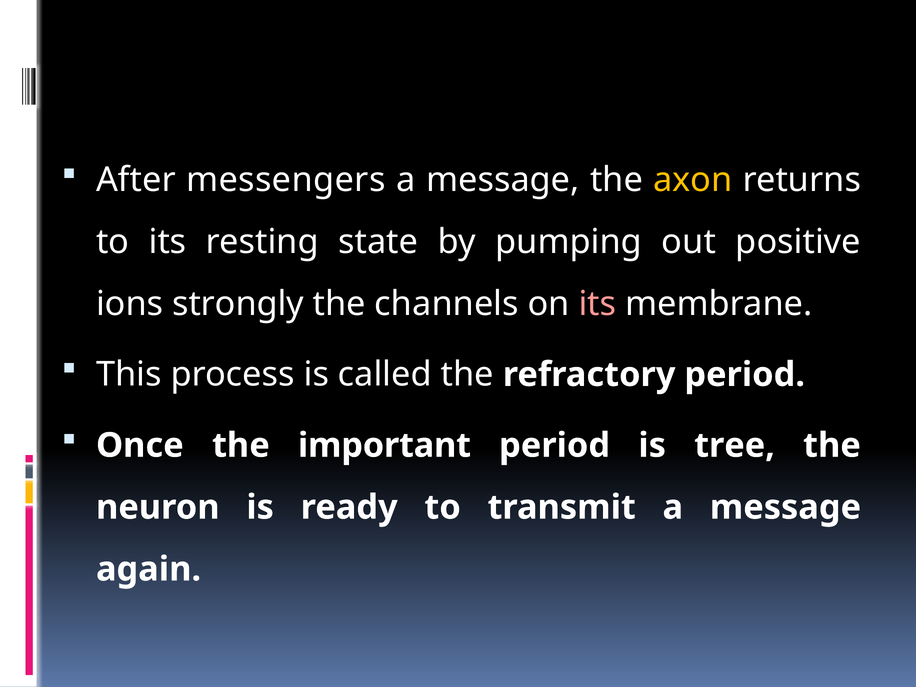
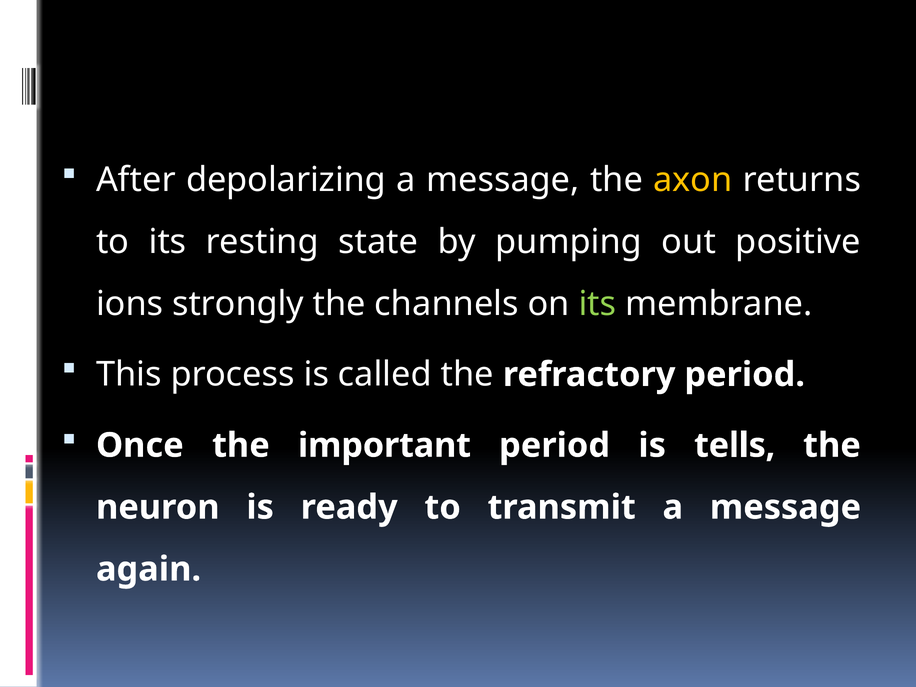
messengers: messengers -> depolarizing
its at (597, 304) colour: pink -> light green
tree: tree -> tells
